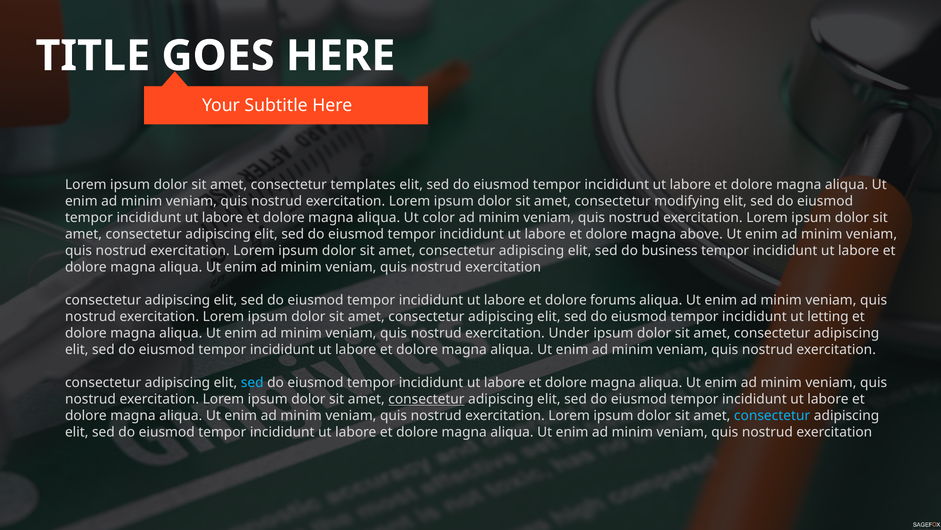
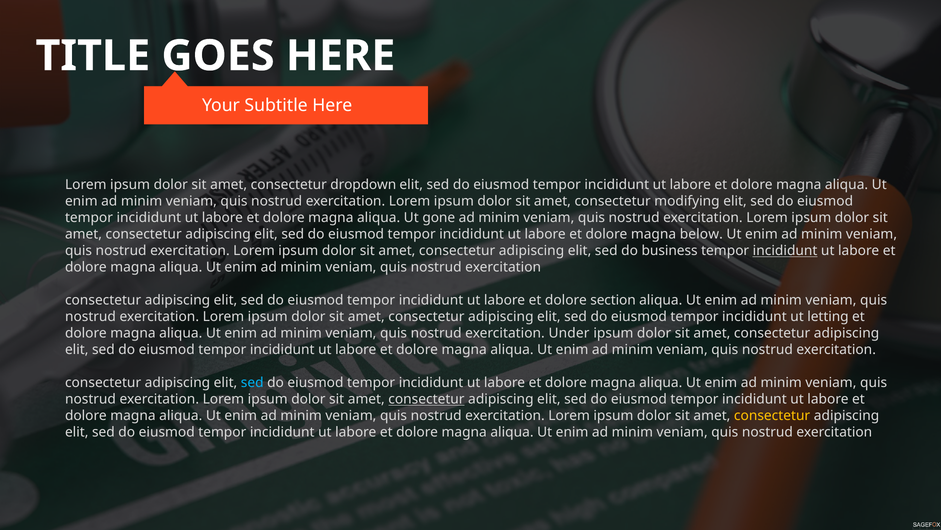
templates: templates -> dropdown
color: color -> gone
above: above -> below
incididunt at (785, 250) underline: none -> present
forums: forums -> section
consectetur at (772, 415) colour: light blue -> yellow
